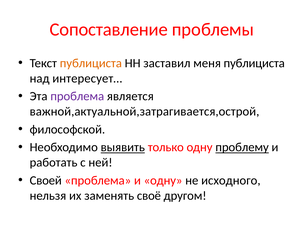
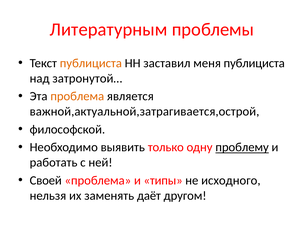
Сопоставление: Сопоставление -> Литературным
интересует…: интересует… -> затронутой…
проблема at (77, 96) colour: purple -> orange
выявить underline: present -> none
и одну: одну -> типы
своё: своё -> даёт
